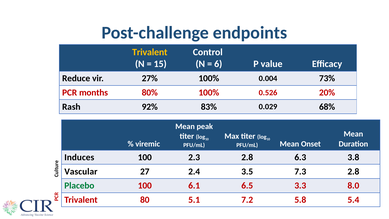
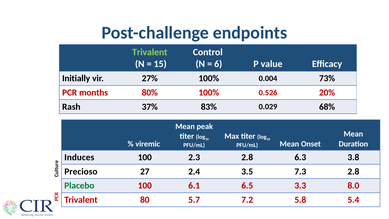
Trivalent at (150, 52) colour: yellow -> light green
Reduce: Reduce -> Initially
92%: 92% -> 37%
Vascular: Vascular -> Precioso
5.1: 5.1 -> 5.7
